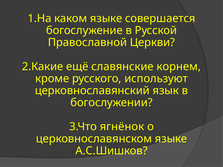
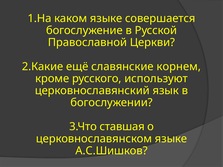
ягнёнок: ягнёнок -> ставшая
